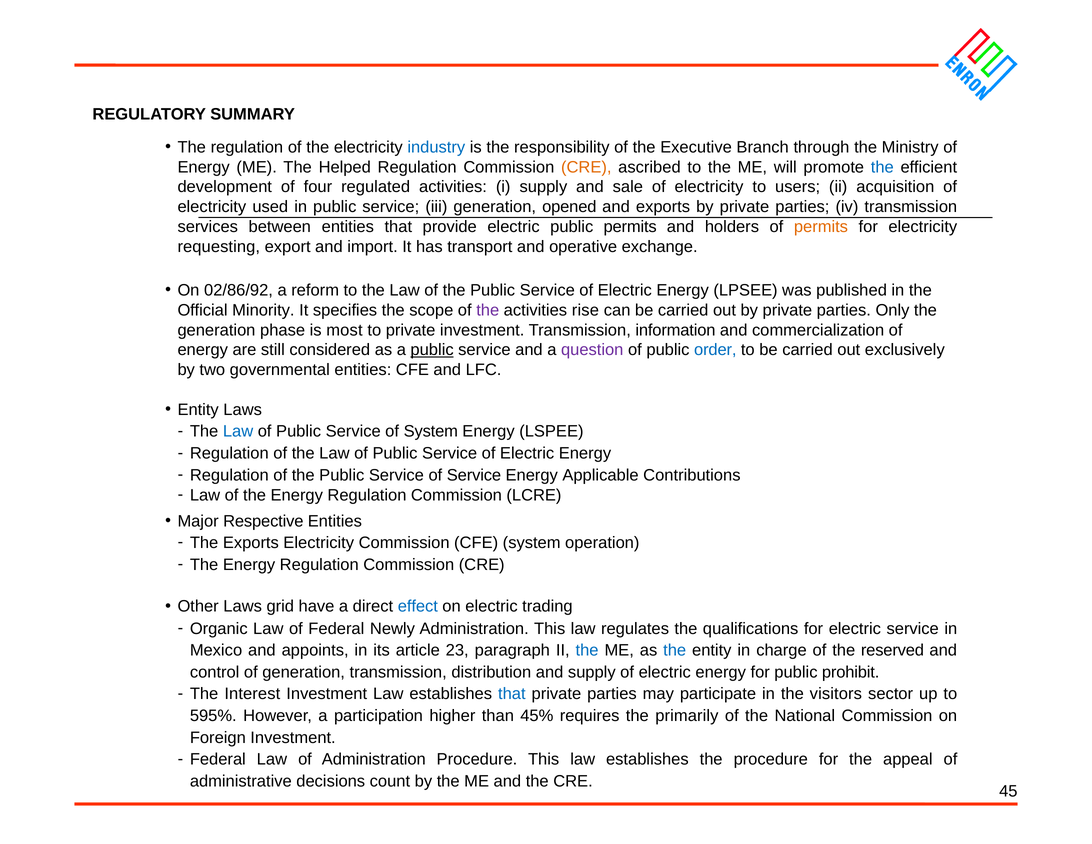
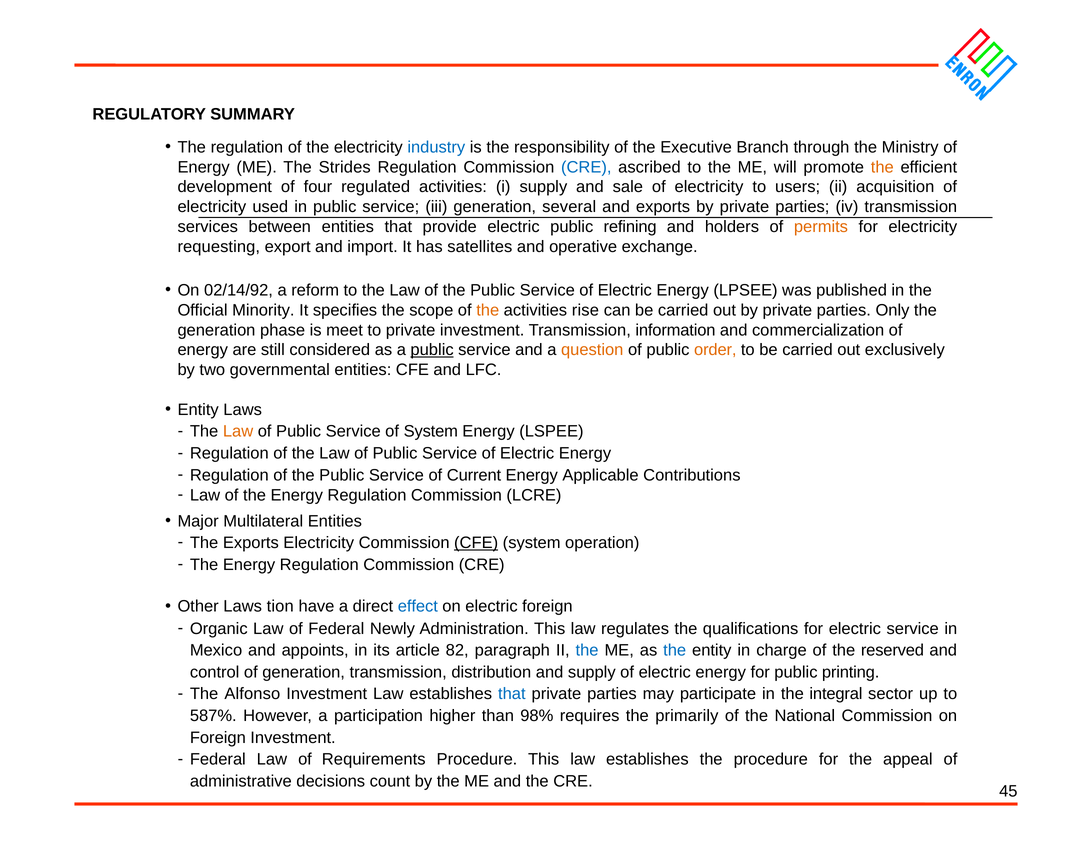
Helped: Helped -> Strides
CRE at (586, 167) colour: orange -> blue
the at (882, 167) colour: blue -> orange
opened: opened -> several
public permits: permits -> refining
transport: transport -> satellites
02/86/92: 02/86/92 -> 02/14/92
the at (488, 310) colour: purple -> orange
most: most -> meet
question colour: purple -> orange
order colour: blue -> orange
Law at (238, 431) colour: blue -> orange
of Service: Service -> Current
Respective: Respective -> Multilateral
CFE at (476, 543) underline: none -> present
grid: grid -> tion
electric trading: trading -> foreign
23: 23 -> 82
prohibit: prohibit -> printing
Interest: Interest -> Alfonso
visitors: visitors -> integral
595%: 595% -> 587%
45%: 45% -> 98%
of Administration: Administration -> Requirements
